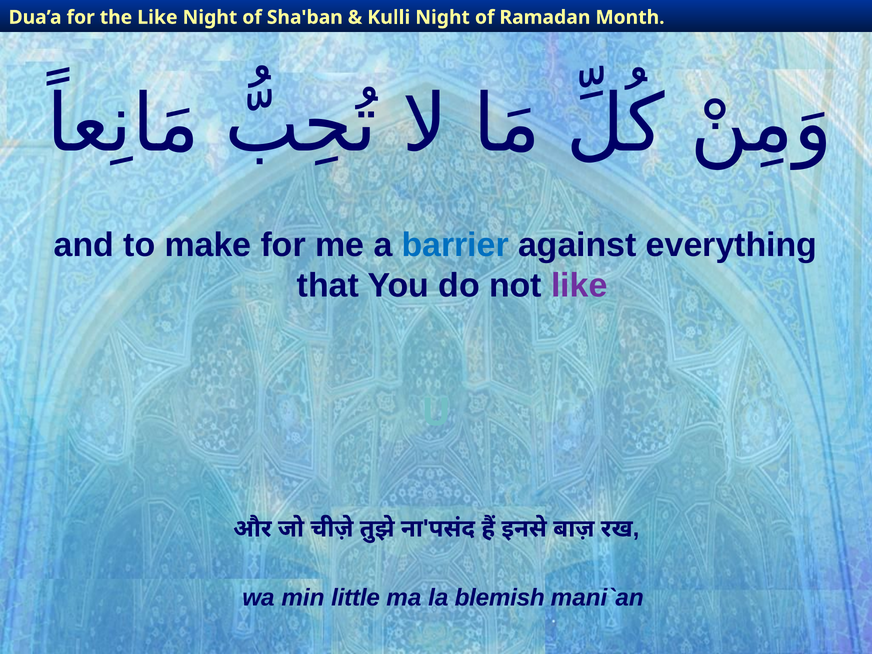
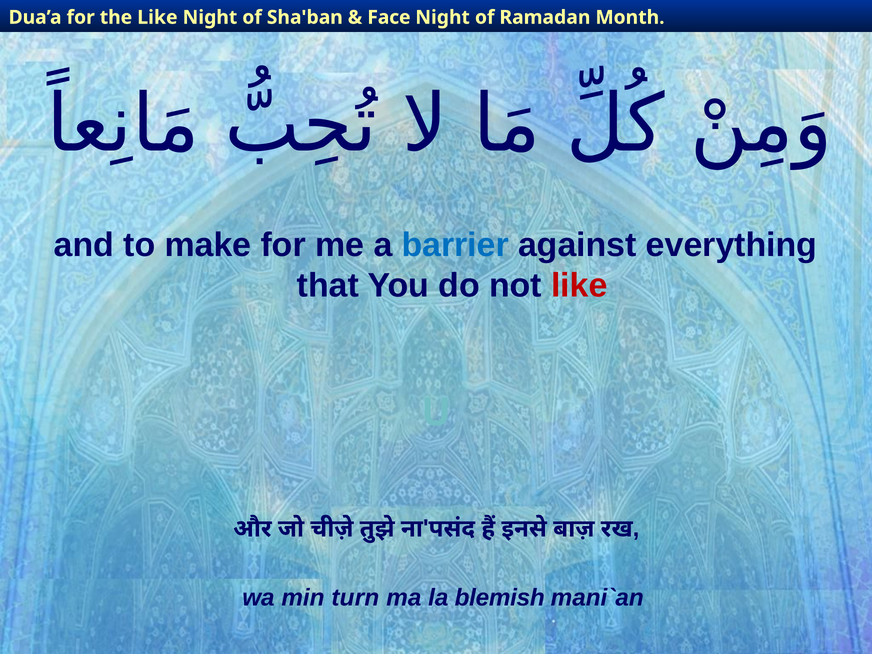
Kulli: Kulli -> Face
like at (579, 286) colour: purple -> red
little: little -> turn
